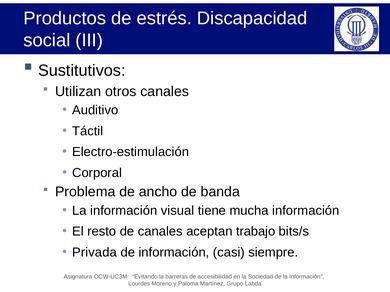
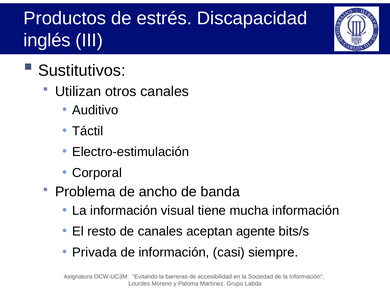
social: social -> inglés
trabajo: trabajo -> agente
